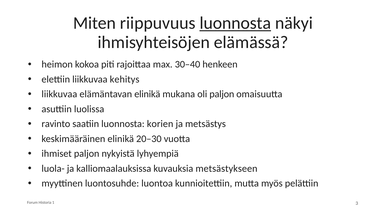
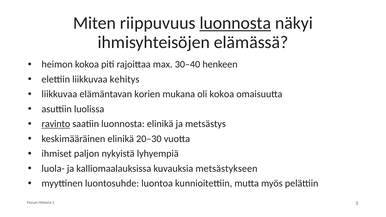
elämäntavan elinikä: elinikä -> korien
oli paljon: paljon -> kokoa
ravinto underline: none -> present
luonnosta korien: korien -> elinikä
